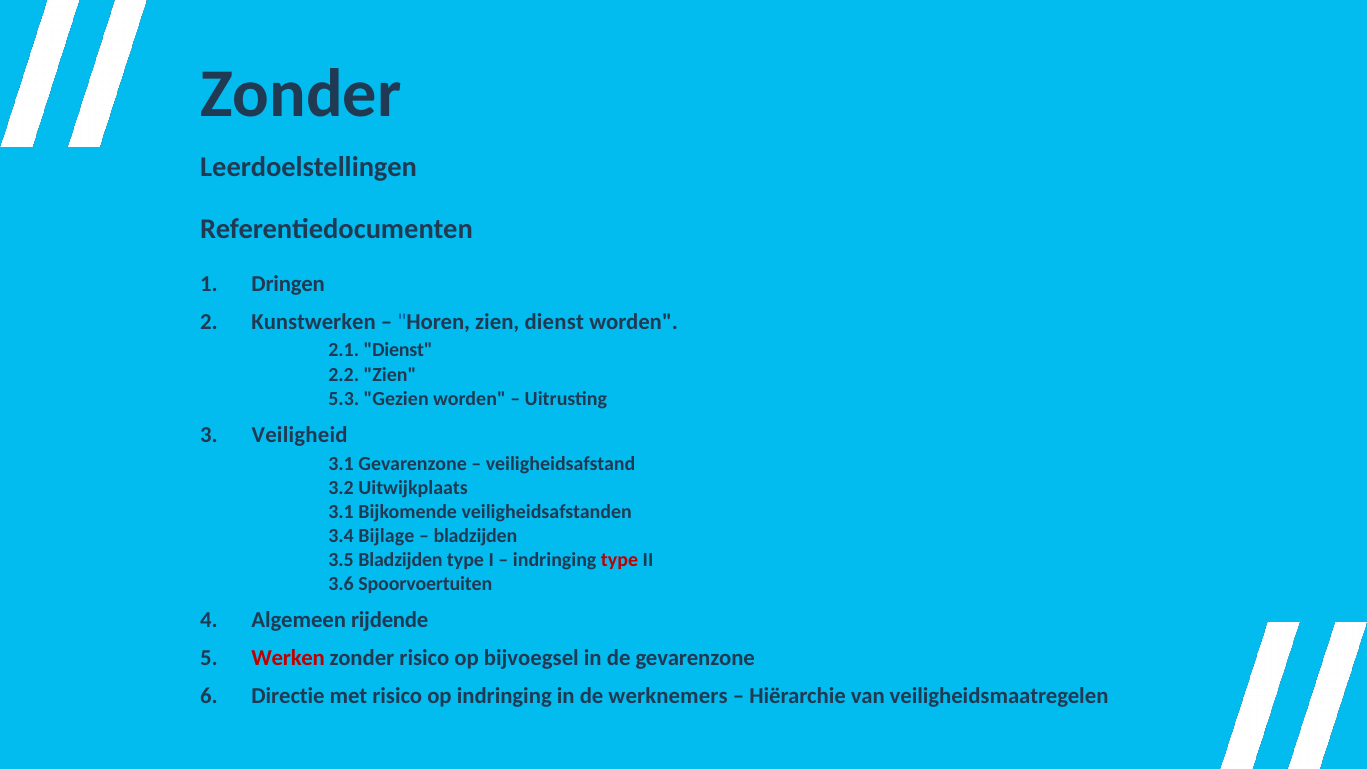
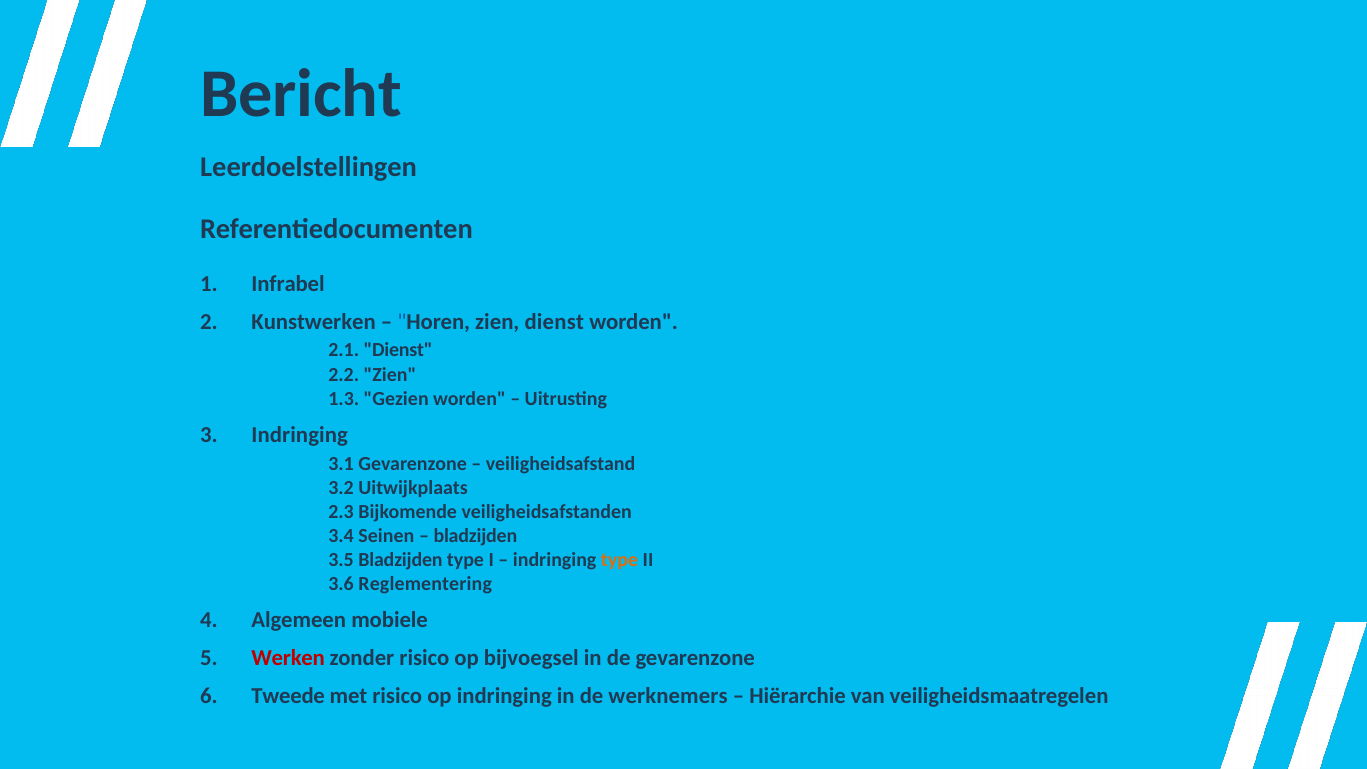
Zonder at (301, 94): Zonder -> Bericht
Dringen: Dringen -> Infrabel
5.3: 5.3 -> 1.3
Veiligheid at (300, 435): Veiligheid -> Indringing
3.1 at (341, 512): 3.1 -> 2.3
Bijlage: Bijlage -> Seinen
type at (620, 560) colour: red -> orange
Spoorvoertuiten: Spoorvoertuiten -> Reglementering
rijdende: rijdende -> mobiele
Directie: Directie -> Tweede
